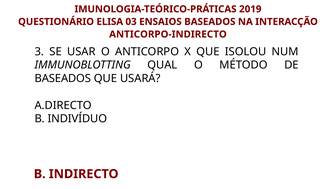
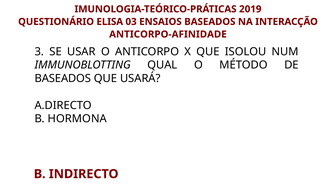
ANTICORPO-INDIRECTO: ANTICORPO-INDIRECTO -> ANTICORPO-AFINIDADE
INDIVÍDUO: INDIVÍDUO -> HORMONA
